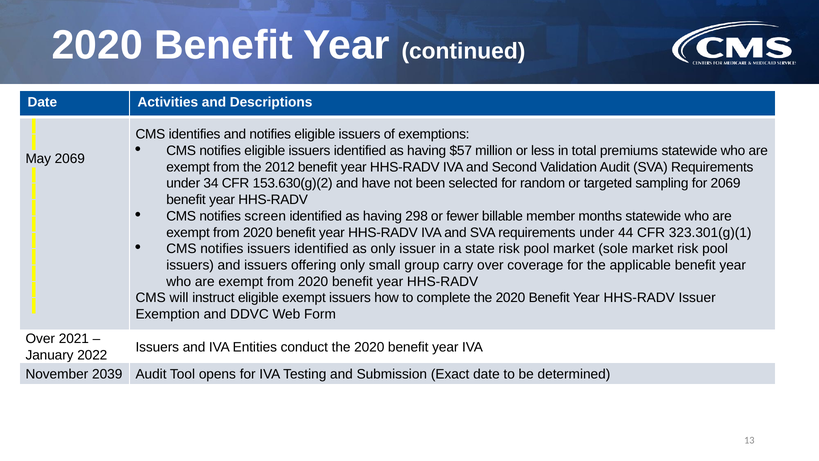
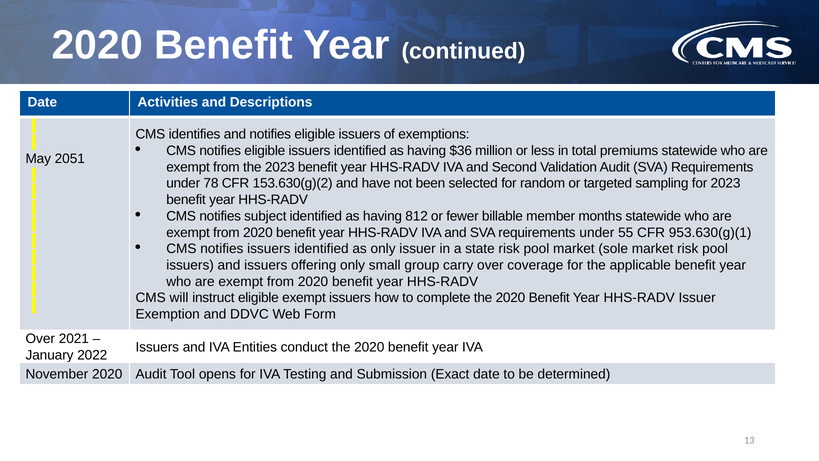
$57: $57 -> $36
May 2069: 2069 -> 2051
the 2012: 2012 -> 2023
34: 34 -> 78
for 2069: 2069 -> 2023
screen: screen -> subject
298: 298 -> 812
44: 44 -> 55
323.301(g)(1: 323.301(g)(1 -> 953.630(g)(1
November 2039: 2039 -> 2020
